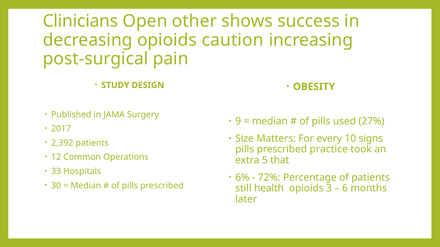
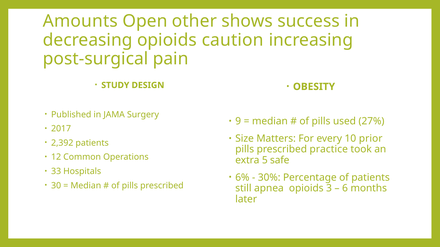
Clinicians: Clinicians -> Amounts
signs: signs -> prior
that: that -> safe
72%: 72% -> 30%
health: health -> apnea
